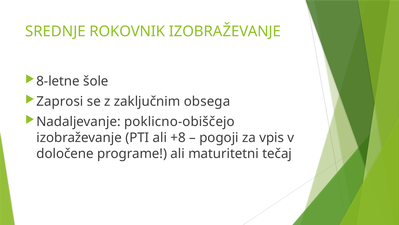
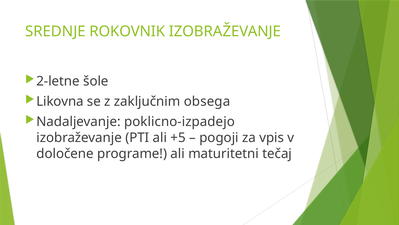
8-letne: 8-letne -> 2-letne
Zaprosi: Zaprosi -> Likovna
poklicno-obiščejo: poklicno-obiščejo -> poklicno-izpadejo
+8: +8 -> +5
